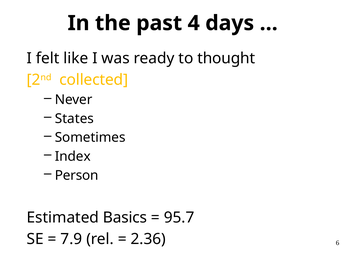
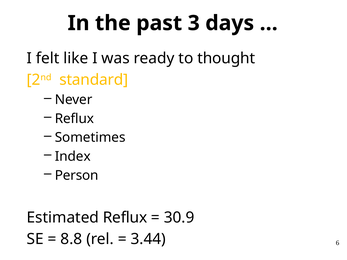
4: 4 -> 3
collected: collected -> standard
States at (74, 119): States -> Reflux
Estimated Basics: Basics -> Reflux
95.7: 95.7 -> 30.9
7.9: 7.9 -> 8.8
2.36: 2.36 -> 3.44
